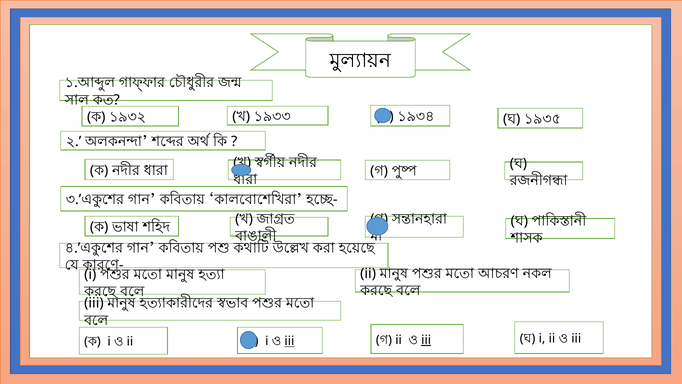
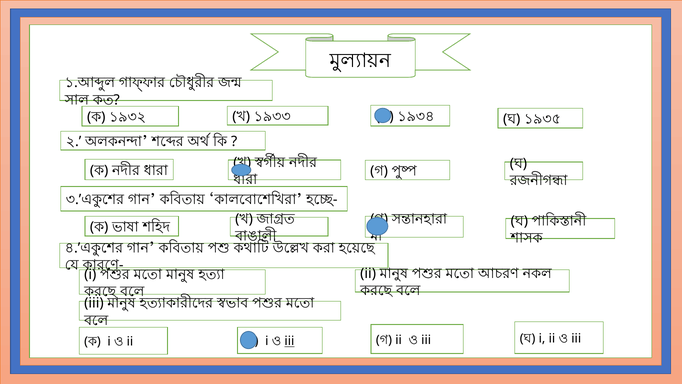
iii at (426, 340) underline: present -> none
